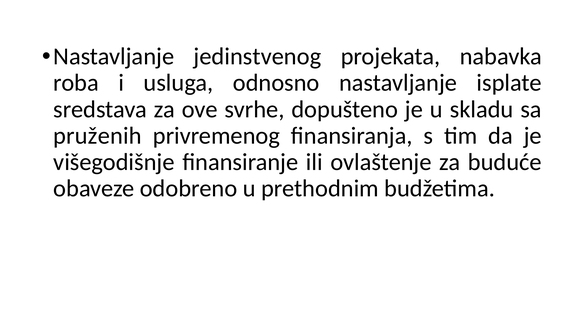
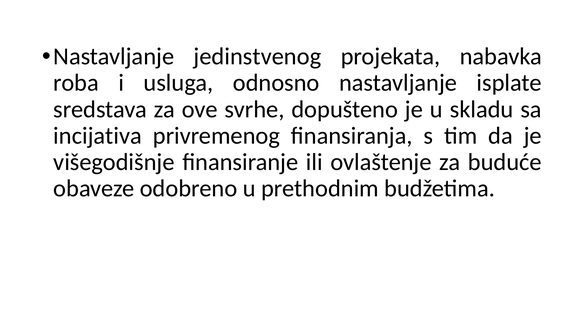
pruženih: pruženih -> incijativa
